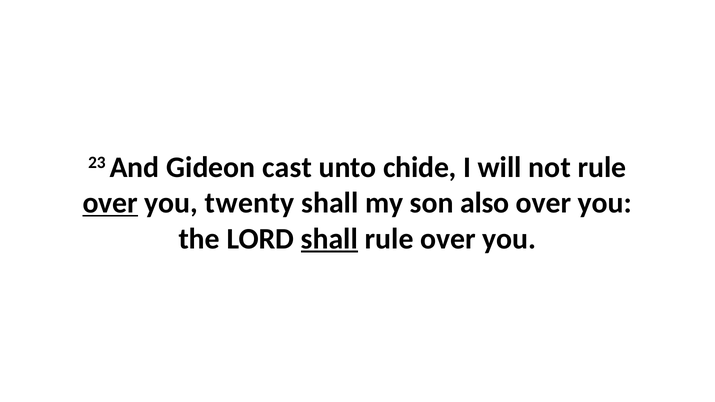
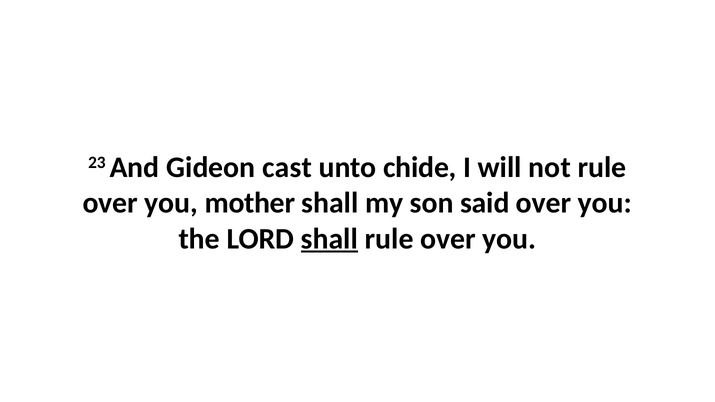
over at (110, 203) underline: present -> none
twenty: twenty -> mother
also: also -> said
